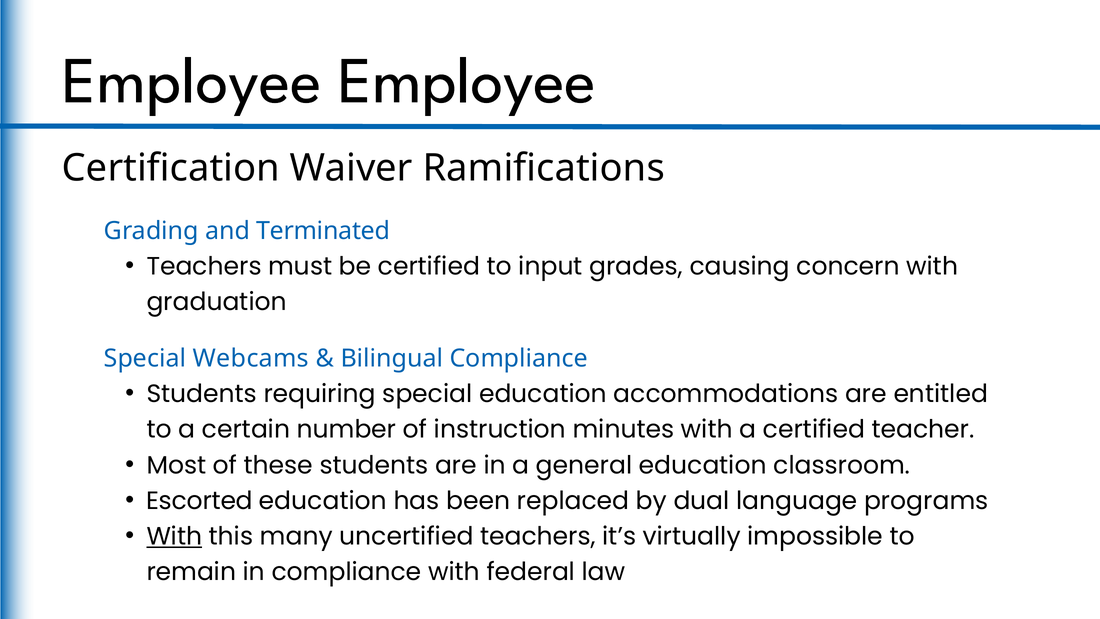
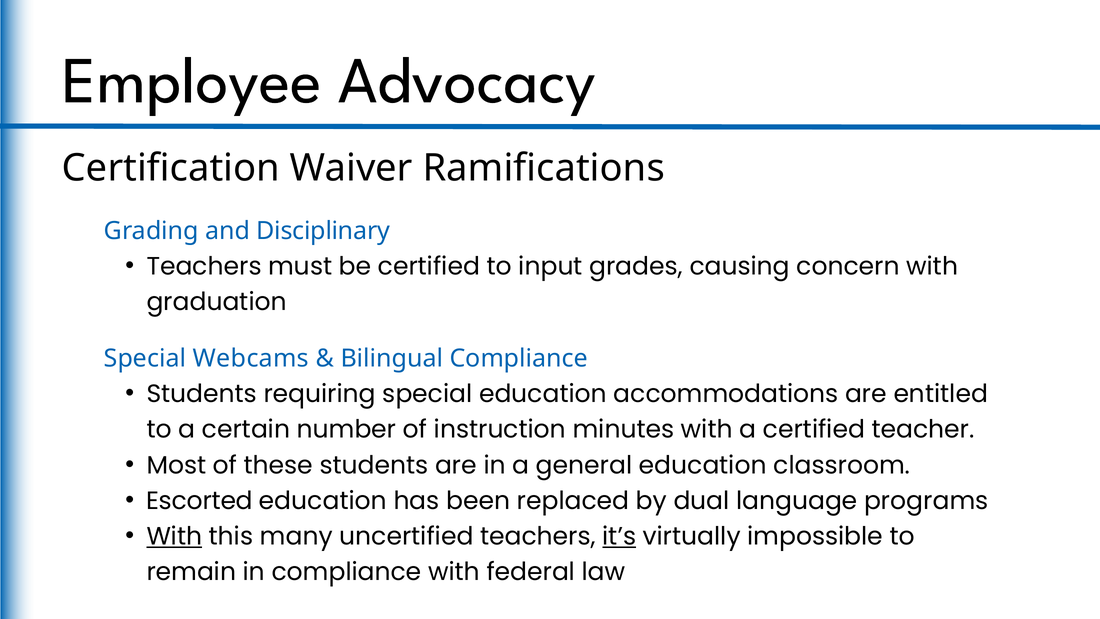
Employee Employee: Employee -> Advocacy
Terminated: Terminated -> Disciplinary
it’s underline: none -> present
